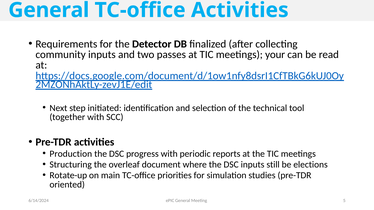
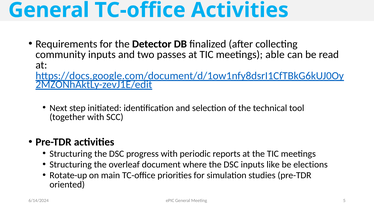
your: your -> able
Production at (71, 154): Production -> Structuring
still: still -> like
